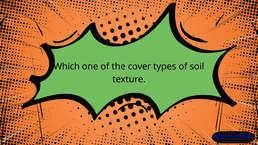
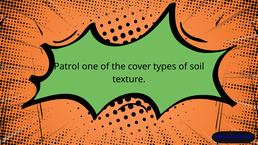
Which: Which -> Patrol
